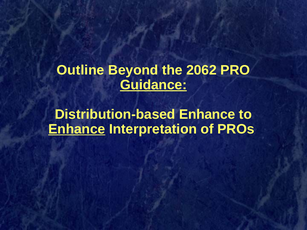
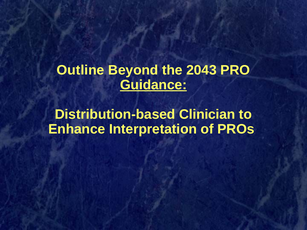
2062: 2062 -> 2043
Distribution-based Enhance: Enhance -> Clinician
Enhance at (77, 129) underline: present -> none
